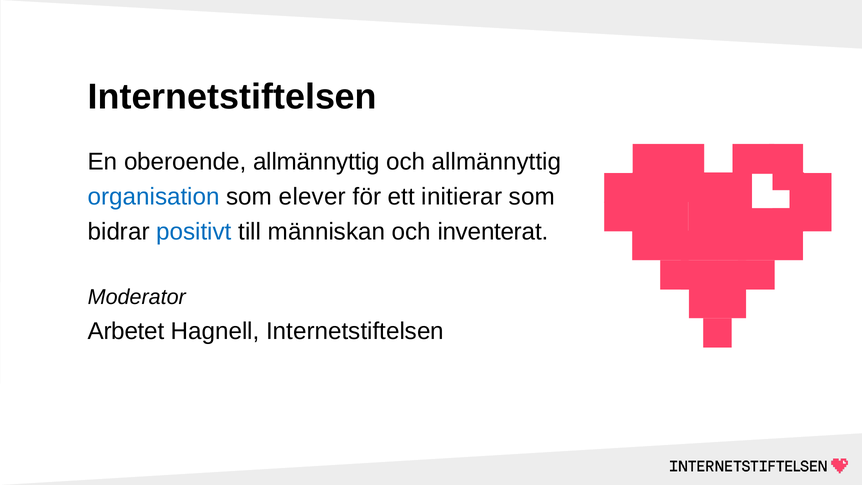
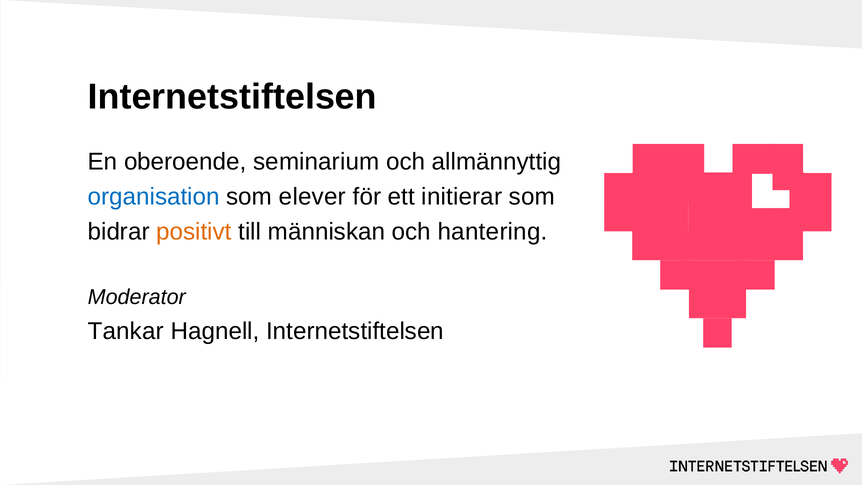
oberoende allmännyttig: allmännyttig -> seminarium
positivt colour: blue -> orange
inventerat: inventerat -> hantering
Arbetet: Arbetet -> Tankar
